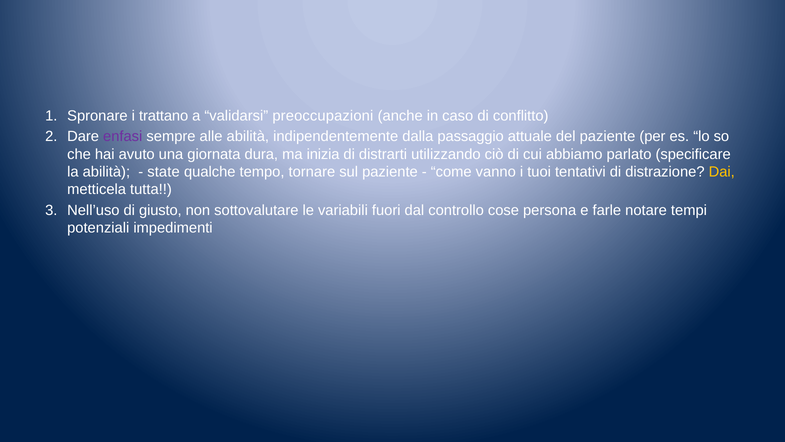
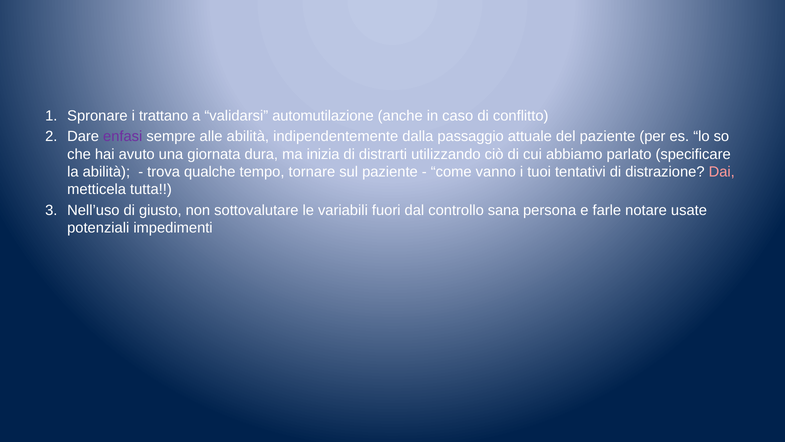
preoccupazioni: preoccupazioni -> automutilazione
state: state -> trova
Dai colour: yellow -> pink
cose: cose -> sana
tempi: tempi -> usate
